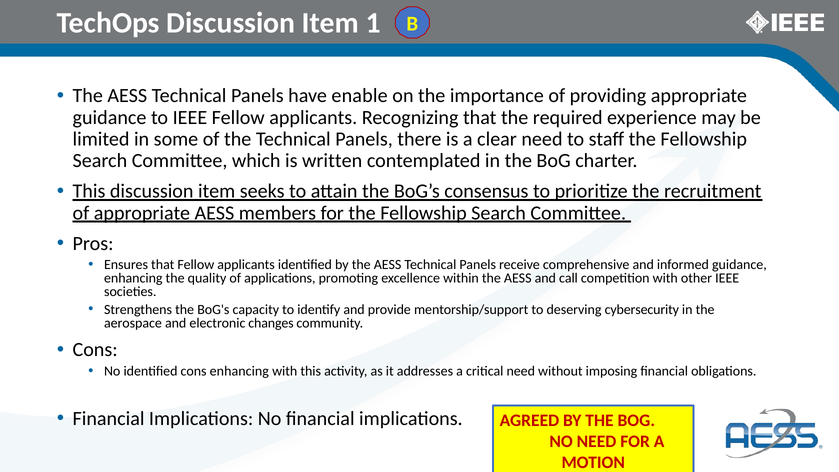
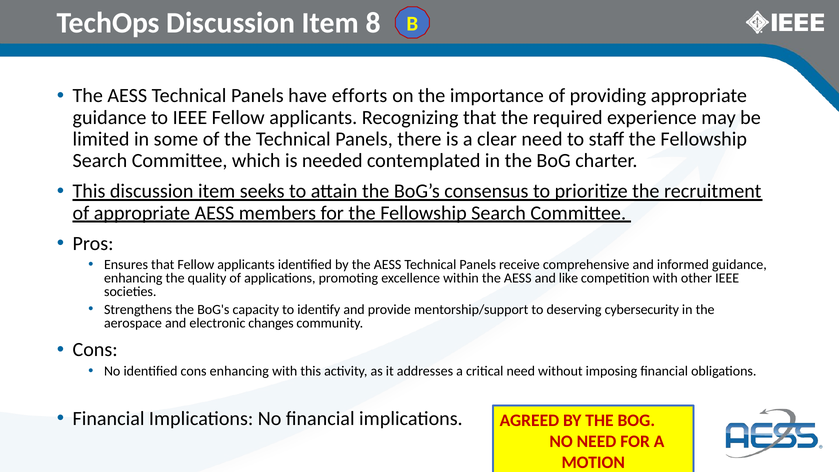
1: 1 -> 8
enable: enable -> efforts
written: written -> needed
call: call -> like
